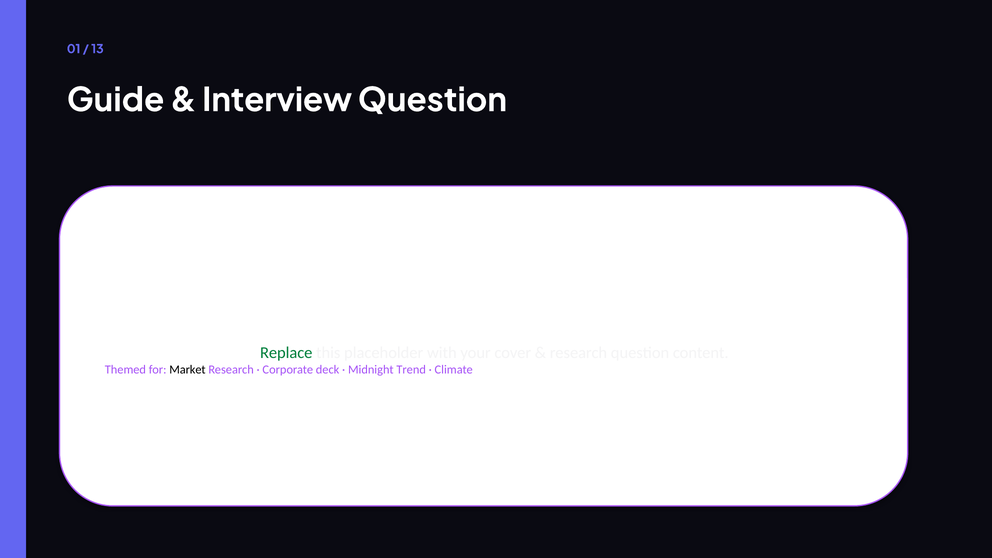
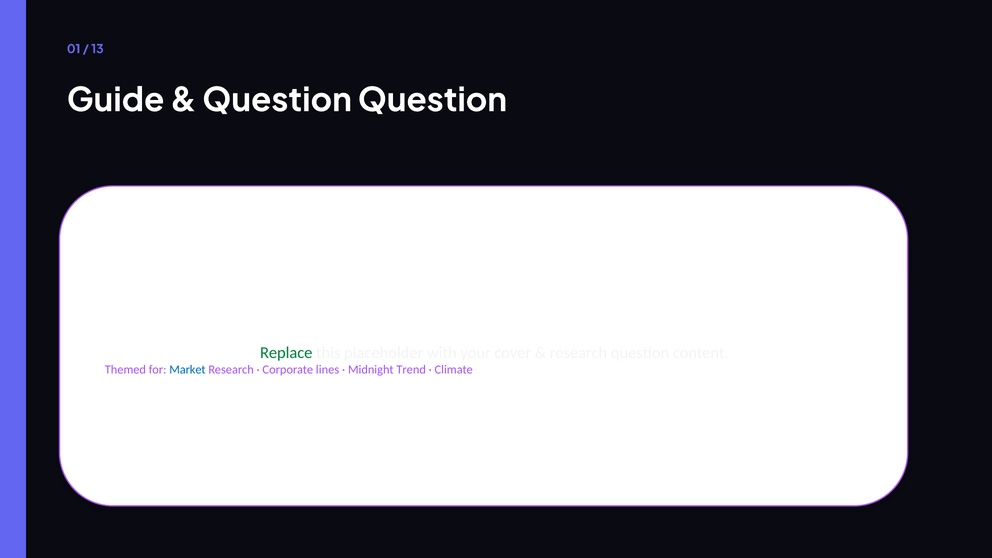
Interview at (277, 100): Interview -> Question
Market colour: black -> blue
deck: deck -> lines
